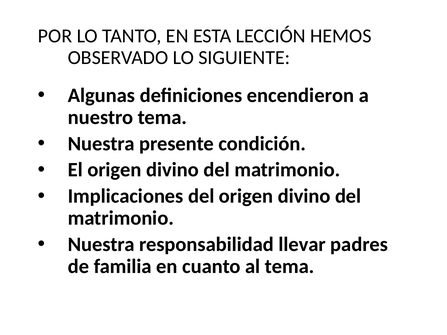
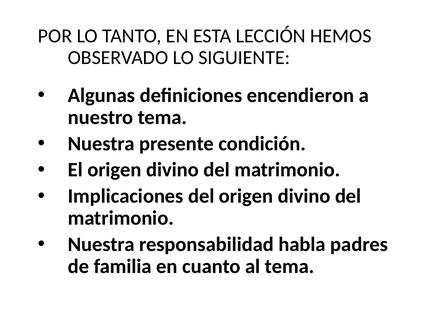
llevar: llevar -> habla
